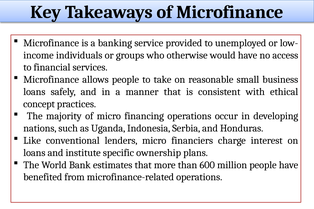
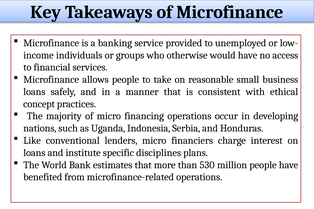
ownership: ownership -> disciplines
600: 600 -> 530
